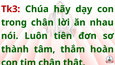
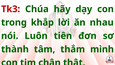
trong chân: chân -> khắp
hoàn: hoàn -> mình
